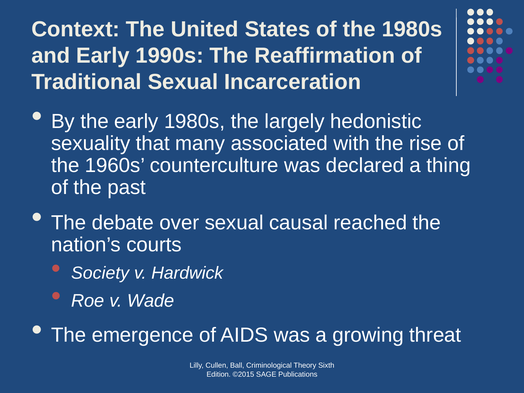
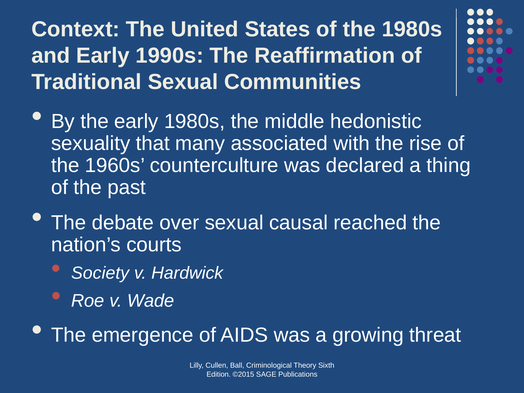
Incarceration: Incarceration -> Communities
largely: largely -> middle
